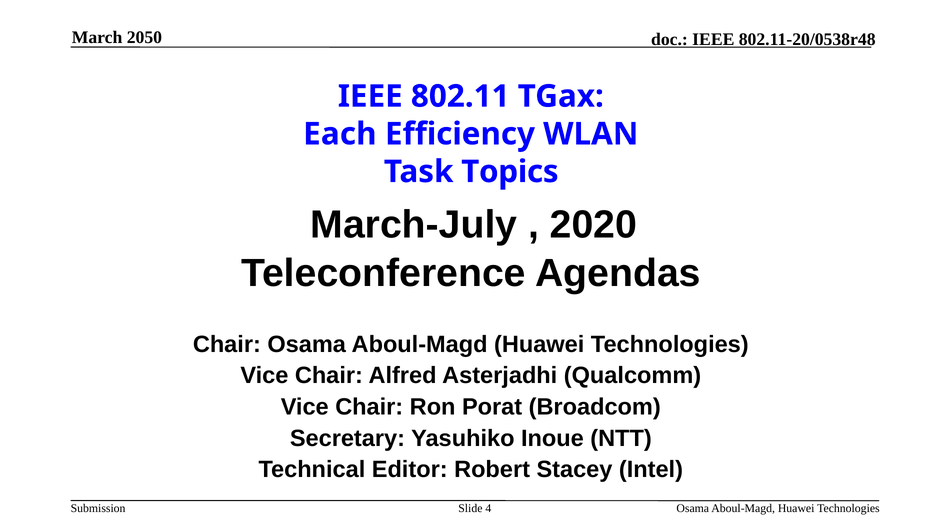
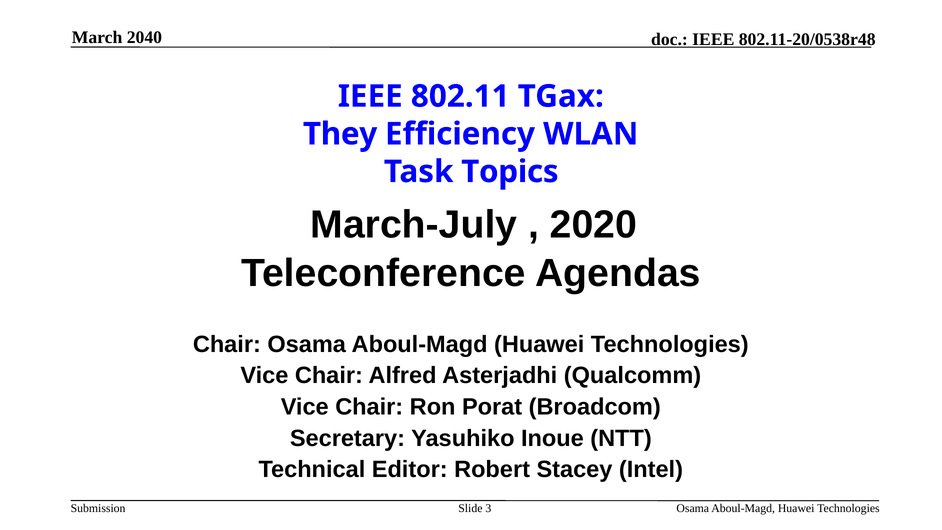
2050: 2050 -> 2040
Each: Each -> They
4: 4 -> 3
